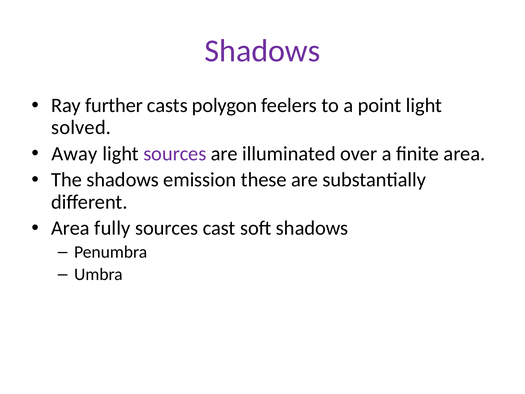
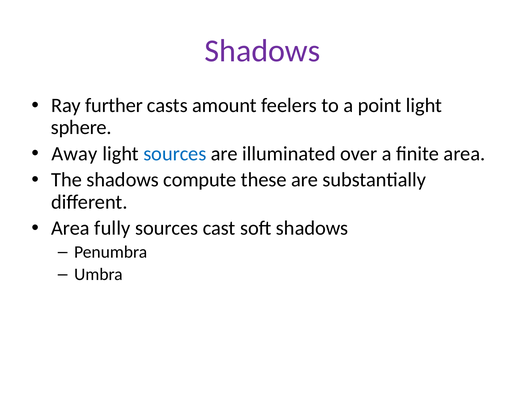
polygon: polygon -> amount
solved: solved -> sphere
sources at (175, 154) colour: purple -> blue
emission: emission -> compute
